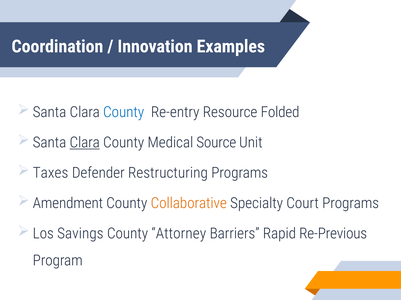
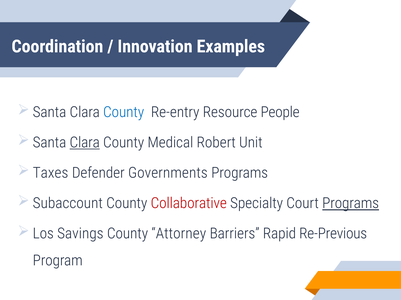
Folded: Folded -> People
Source: Source -> Robert
Restructuring: Restructuring -> Governments
Amendment: Amendment -> Subaccount
Collaborative colour: orange -> red
Programs at (351, 204) underline: none -> present
